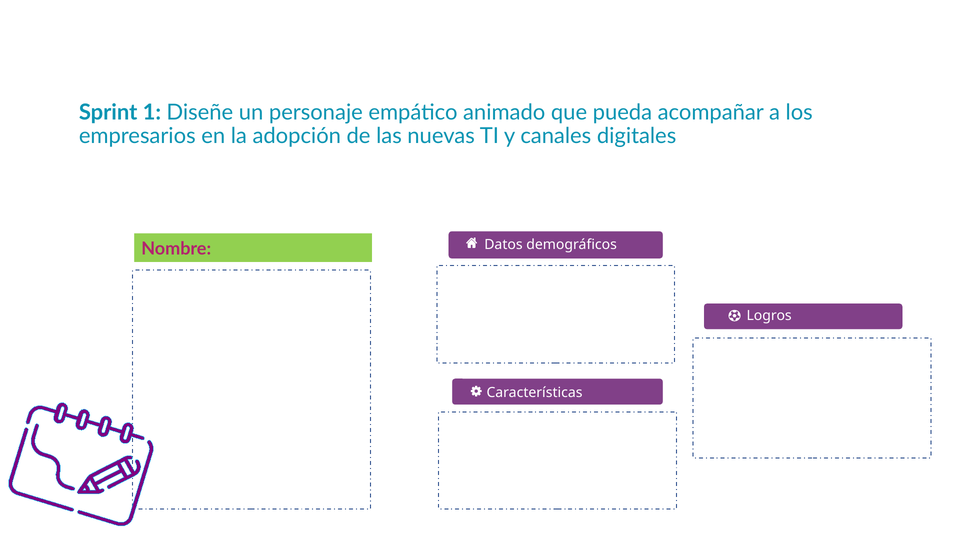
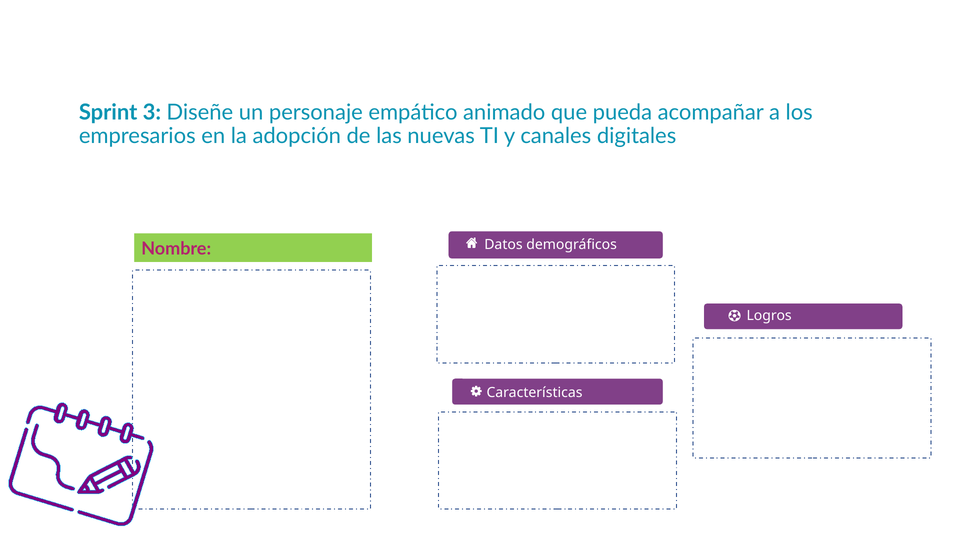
1: 1 -> 3
